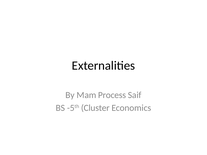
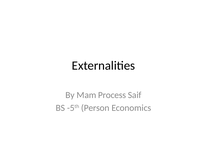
Cluster: Cluster -> Person
